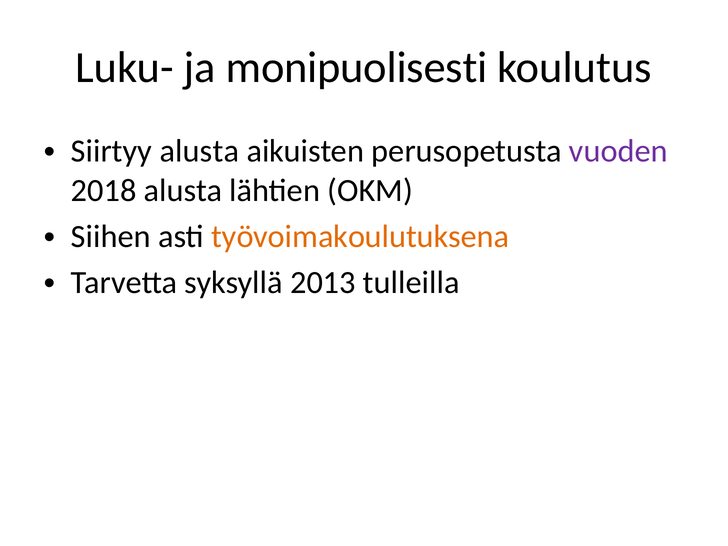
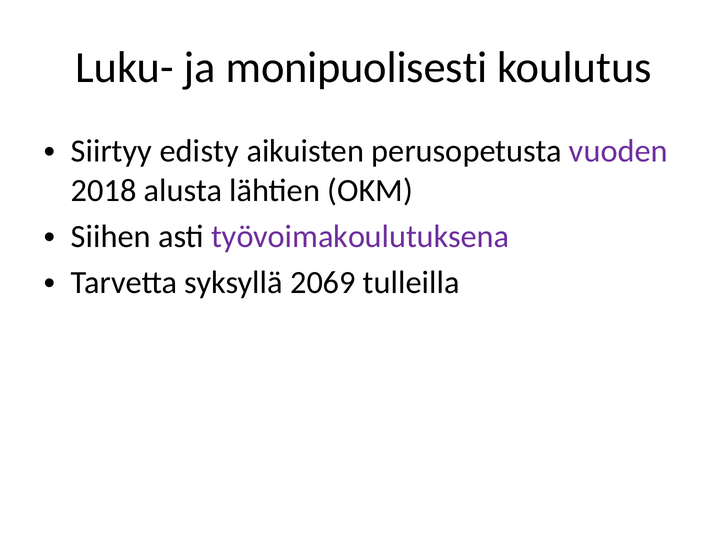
Siirtyy alusta: alusta -> edisty
työvoimakoulutuksena colour: orange -> purple
2013: 2013 -> 2069
